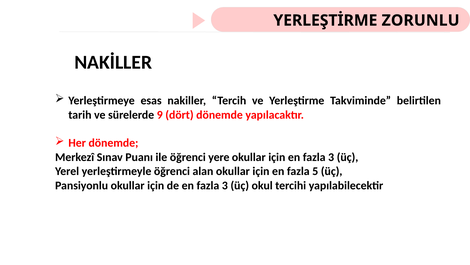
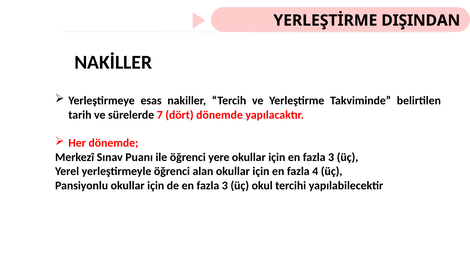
ZORUNLU: ZORUNLU -> DIŞINDAN
9: 9 -> 7
5: 5 -> 4
